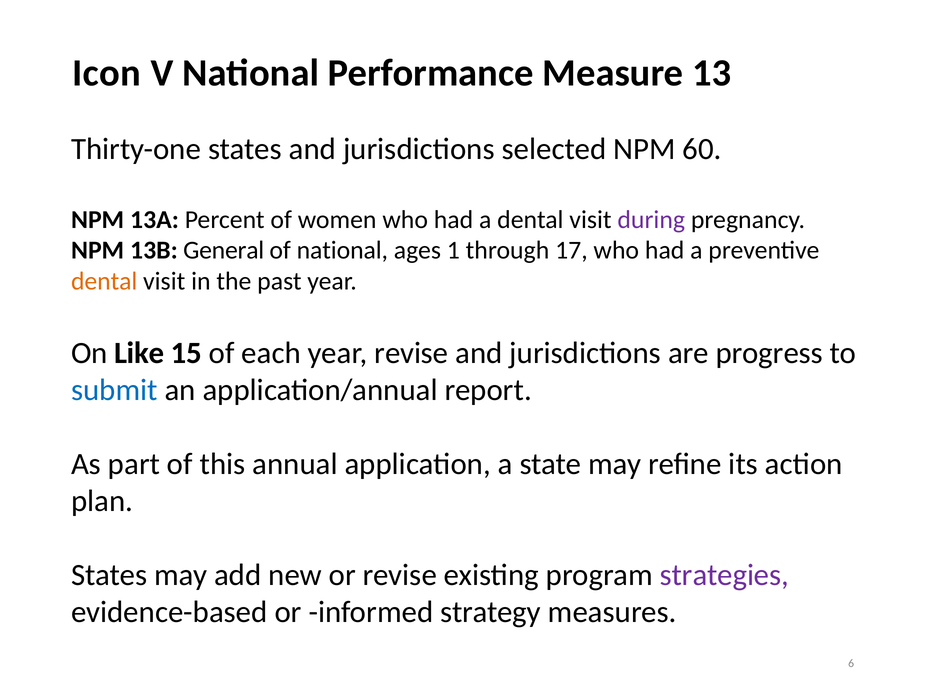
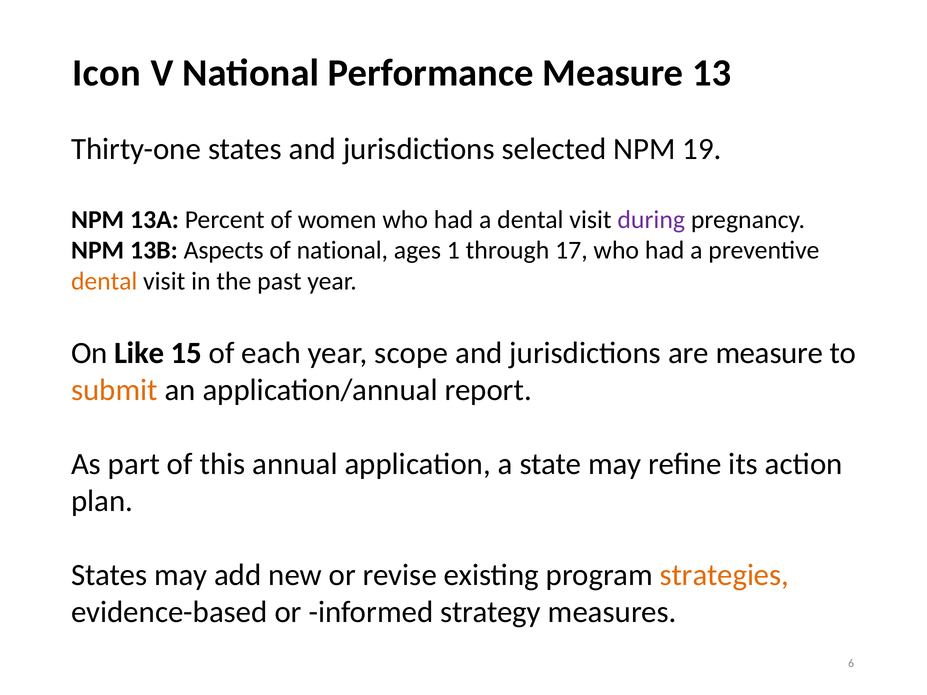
60: 60 -> 19
General: General -> Aspects
year revise: revise -> scope
are progress: progress -> measure
submit colour: blue -> orange
strategies colour: purple -> orange
